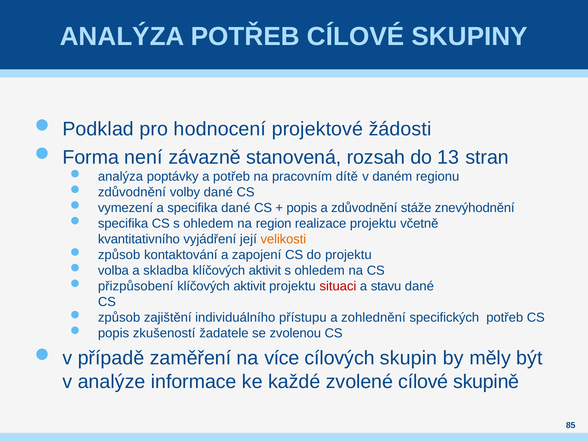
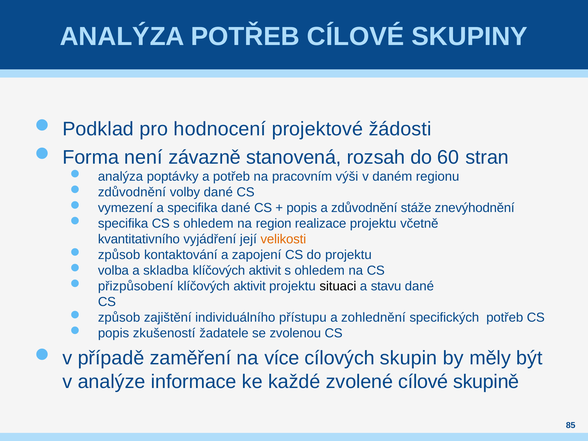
13: 13 -> 60
dítě: dítě -> výši
situaci colour: red -> black
